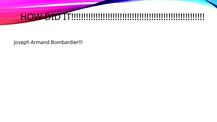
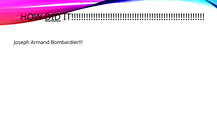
DID underline: none -> present
